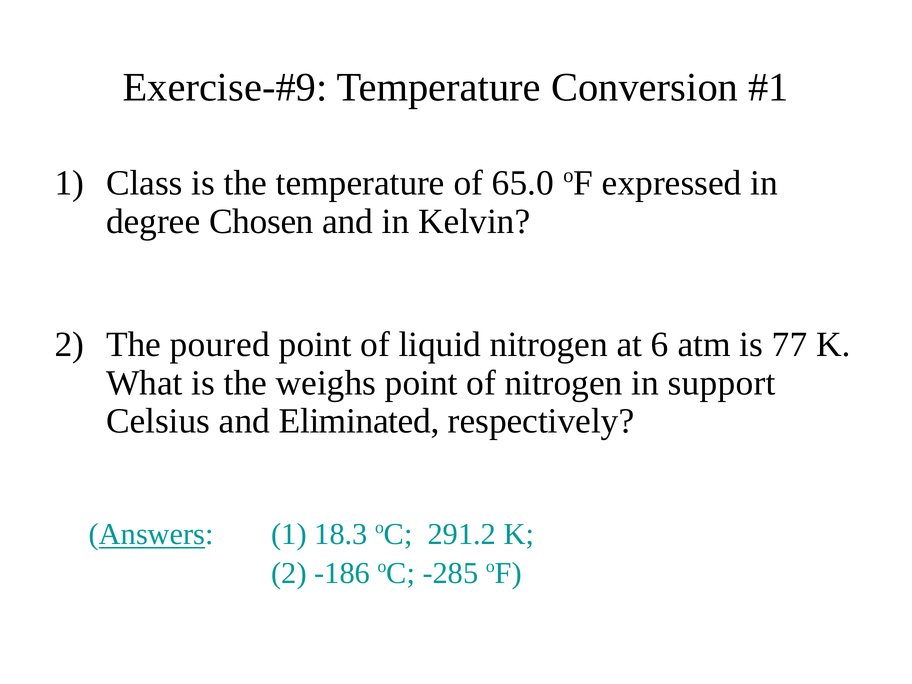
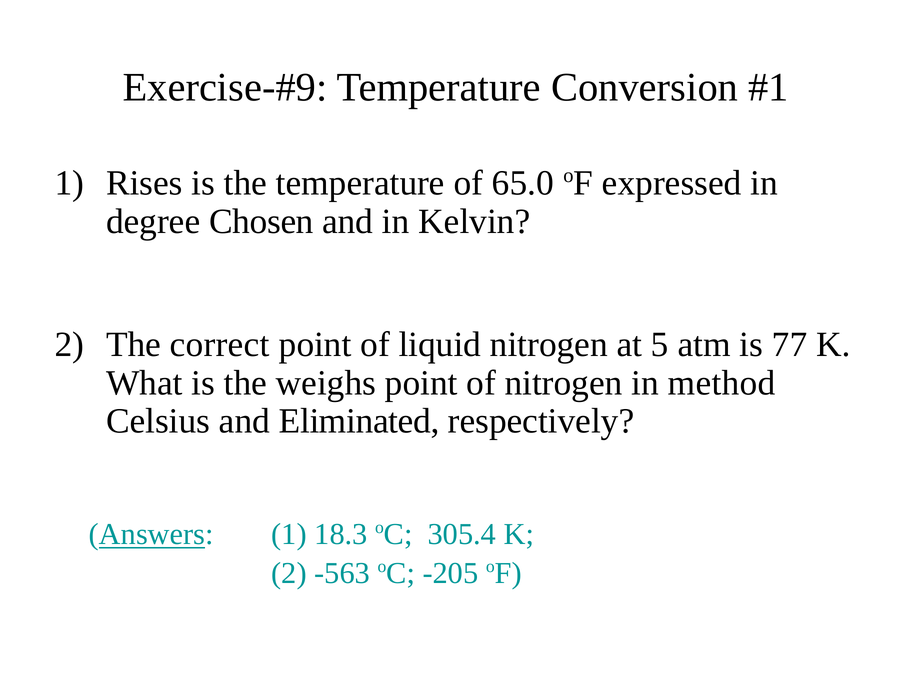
Class: Class -> Rises
poured: poured -> correct
6: 6 -> 5
support: support -> method
291.2: 291.2 -> 305.4
-186: -186 -> -563
-285: -285 -> -205
